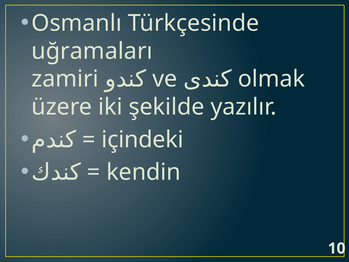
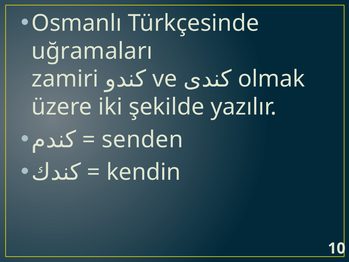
içindeki: içindeki -> senden
